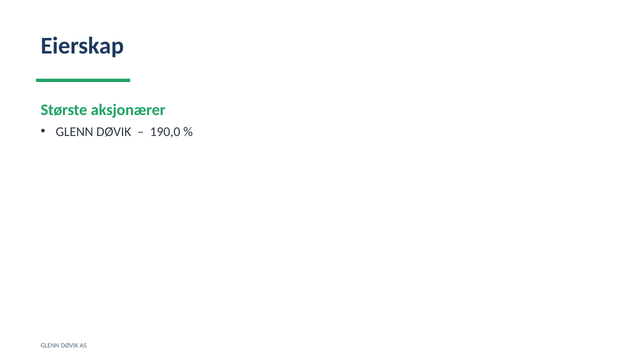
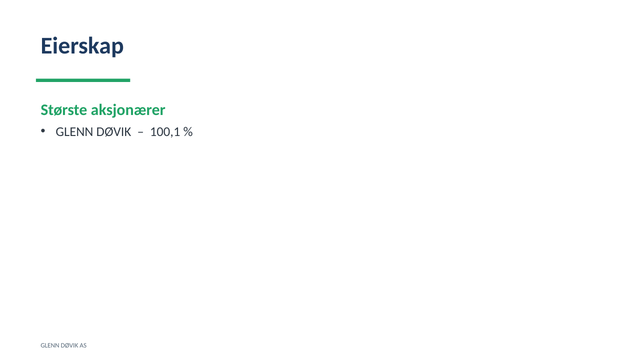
190,0: 190,0 -> 100,1
